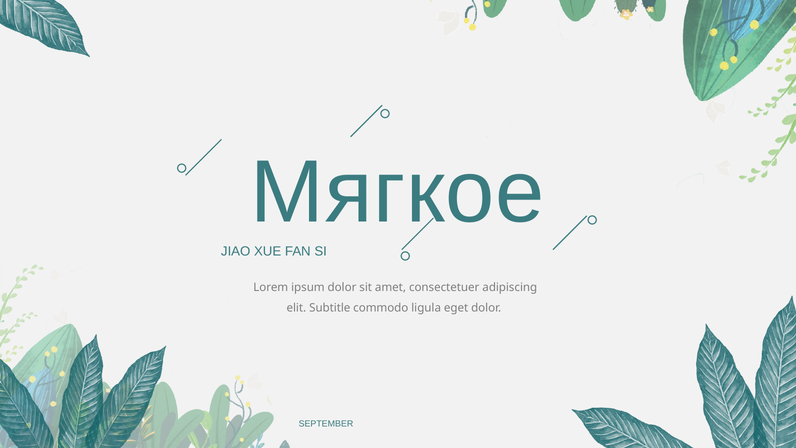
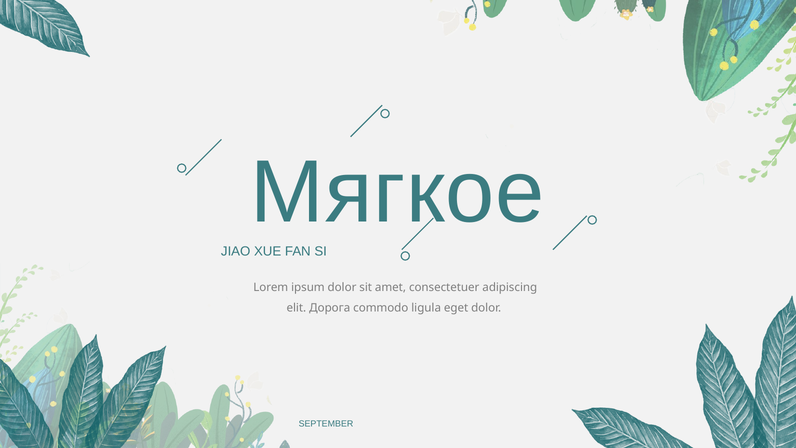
Subtitle: Subtitle -> Дорога
